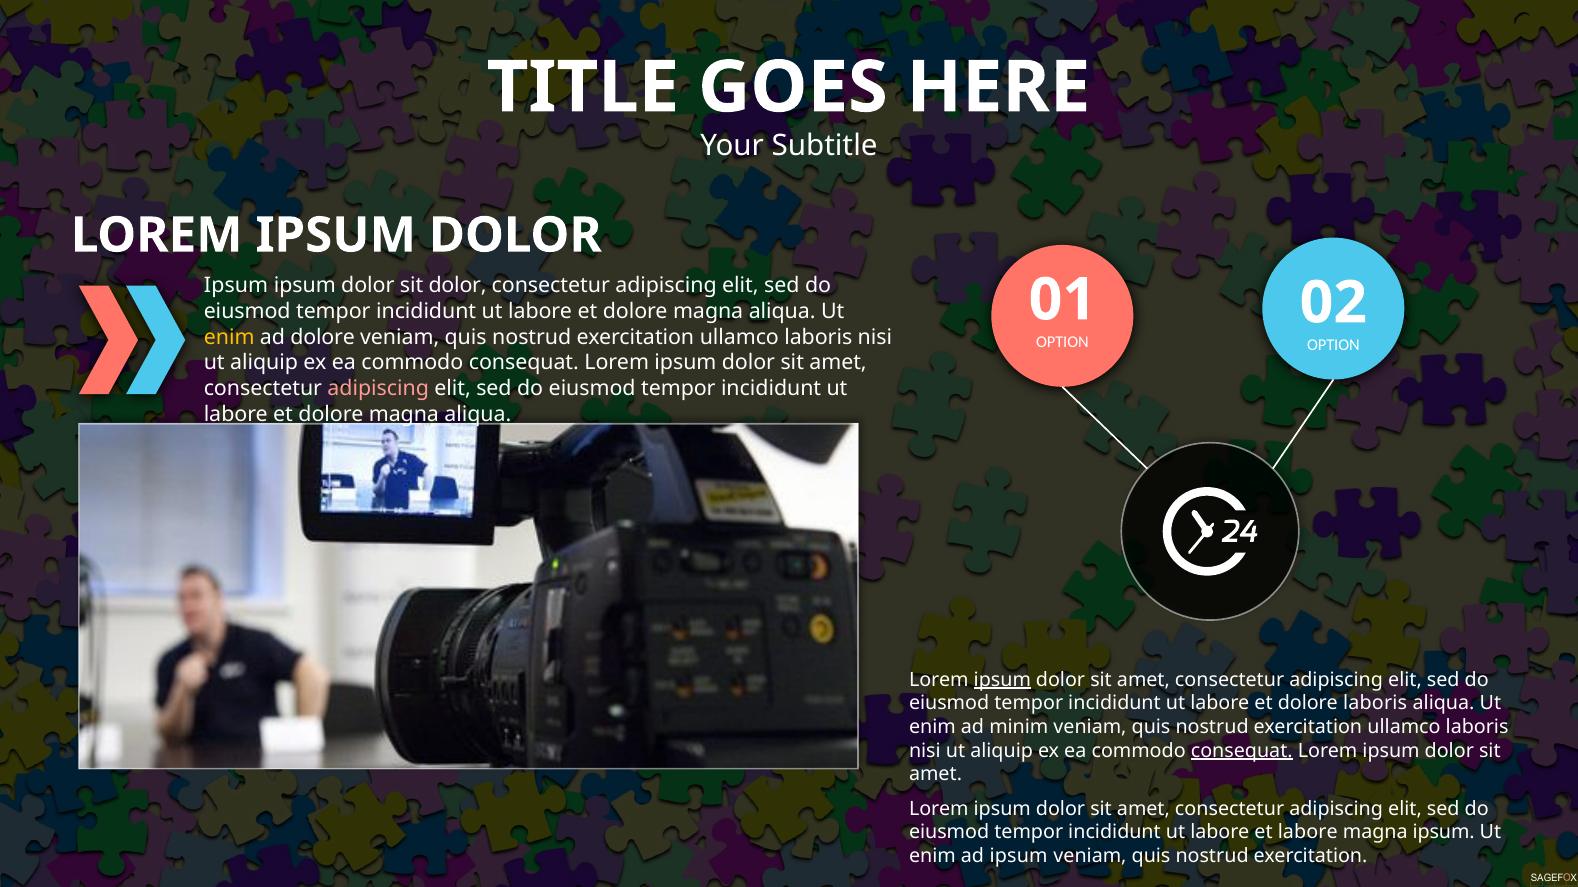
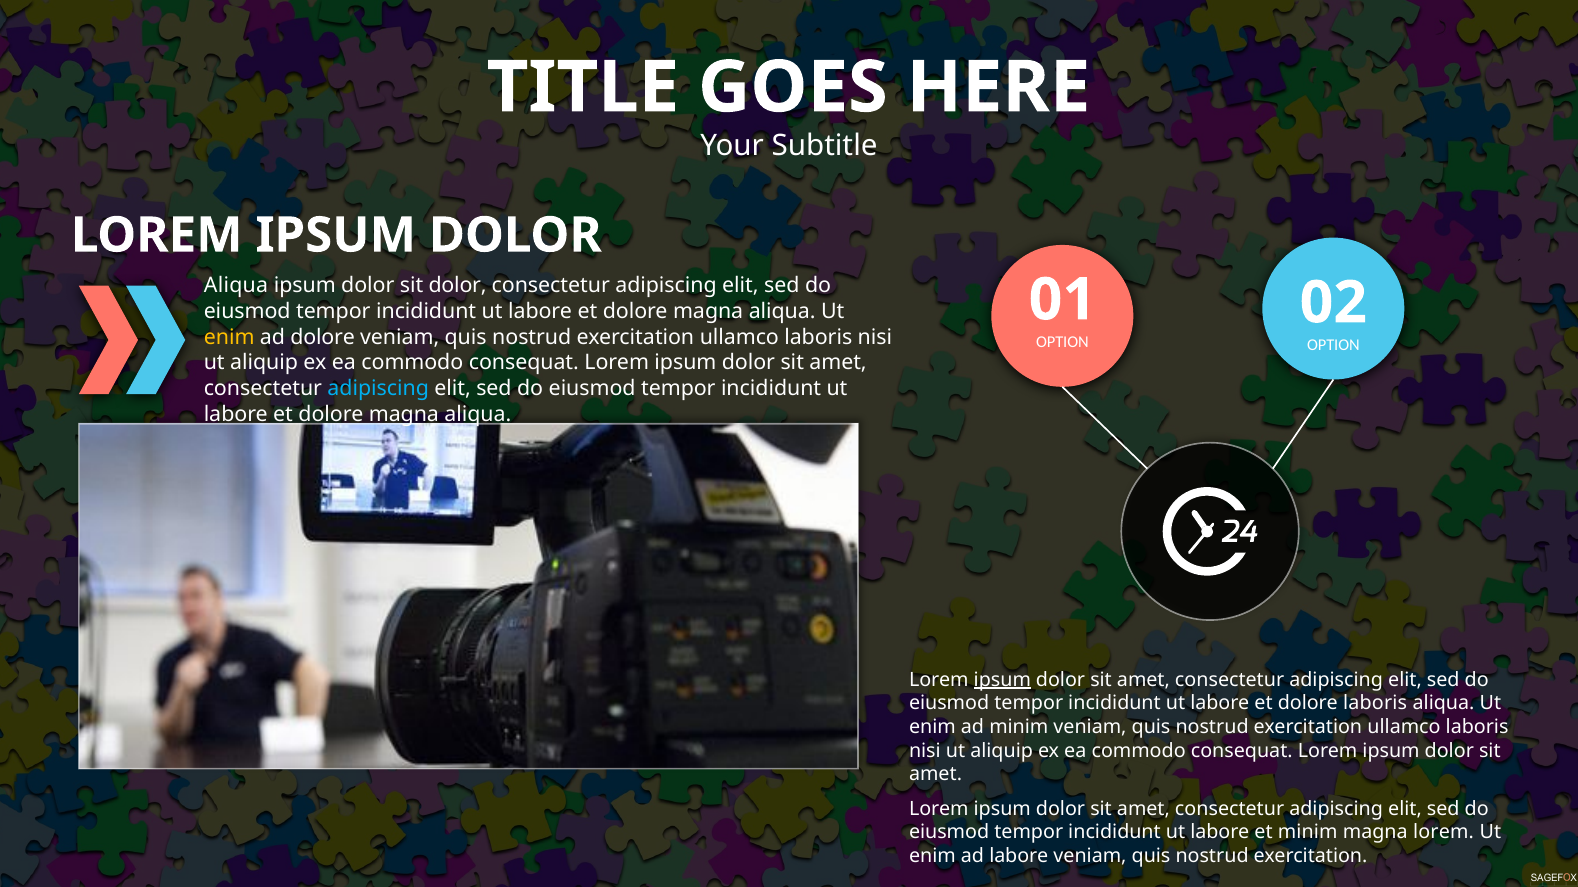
Ipsum at (236, 286): Ipsum -> Aliqua
adipiscing at (378, 389) colour: pink -> light blue
consequat at (1242, 751) underline: present -> none
et labore: labore -> minim
magna ipsum: ipsum -> lorem
ad ipsum: ipsum -> labore
